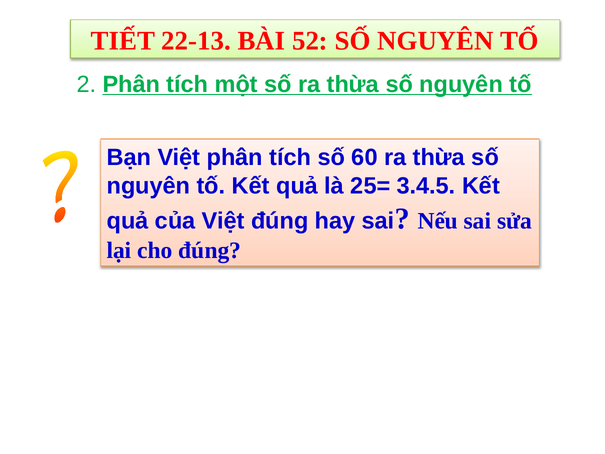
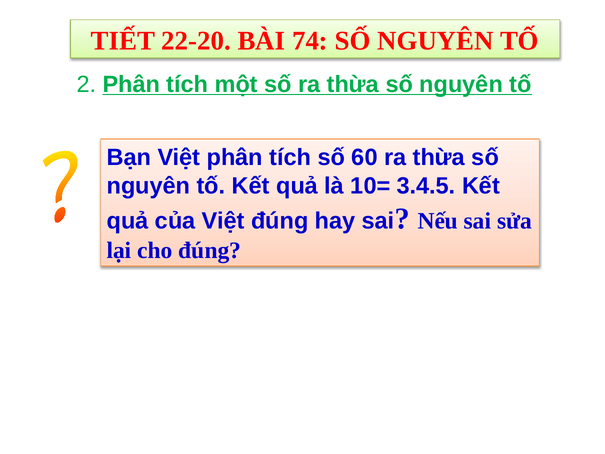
22-13: 22-13 -> 22-20
52: 52 -> 74
25=: 25= -> 10=
